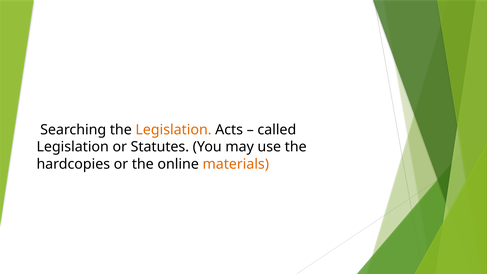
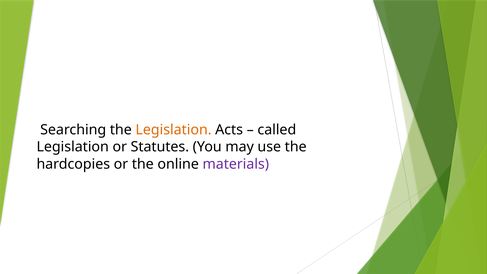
materials colour: orange -> purple
